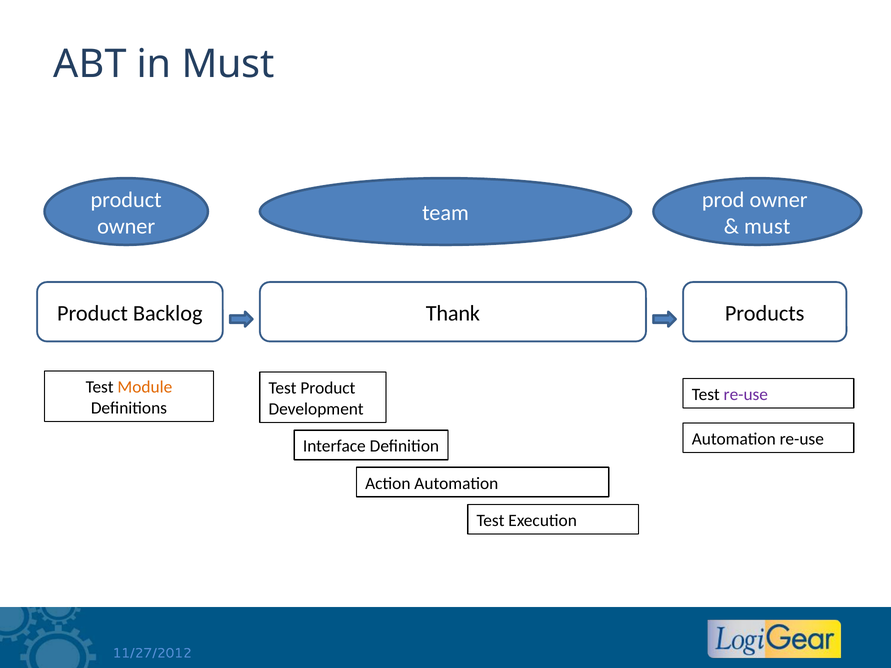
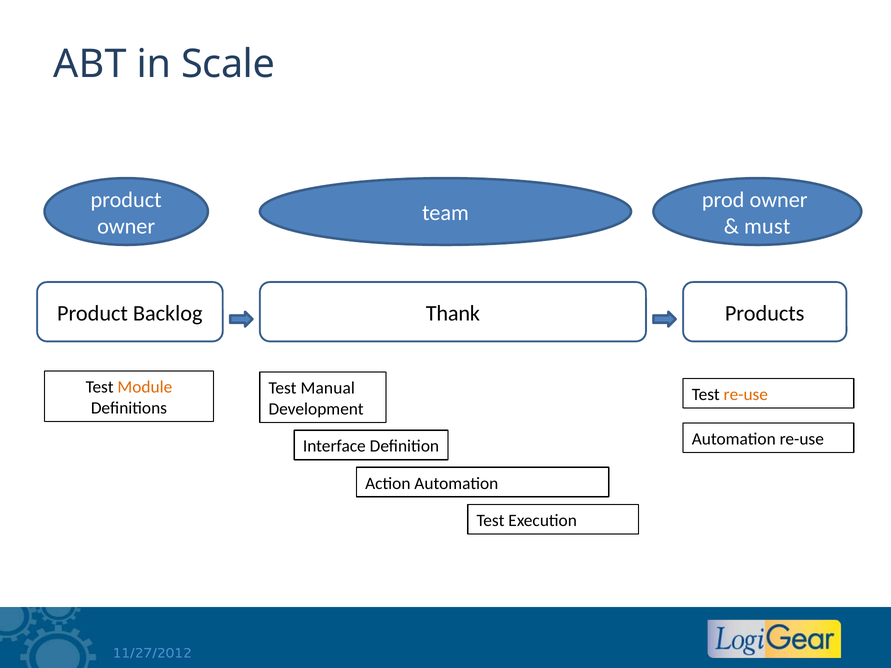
in Must: Must -> Scale
Test Product: Product -> Manual
re-use at (746, 395) colour: purple -> orange
